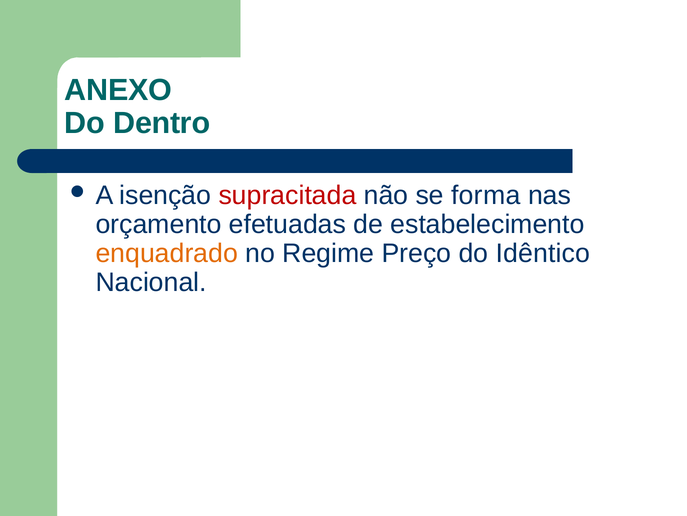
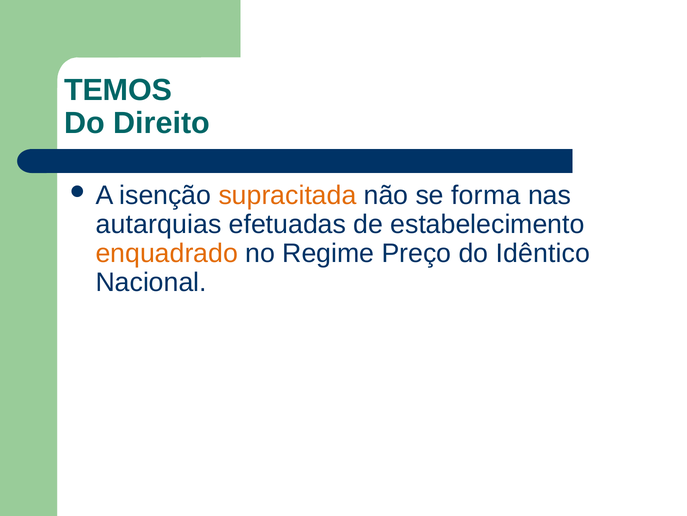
ANEXO: ANEXO -> TEMOS
Dentro: Dentro -> Direito
supracitada colour: red -> orange
orçamento: orçamento -> autarquias
